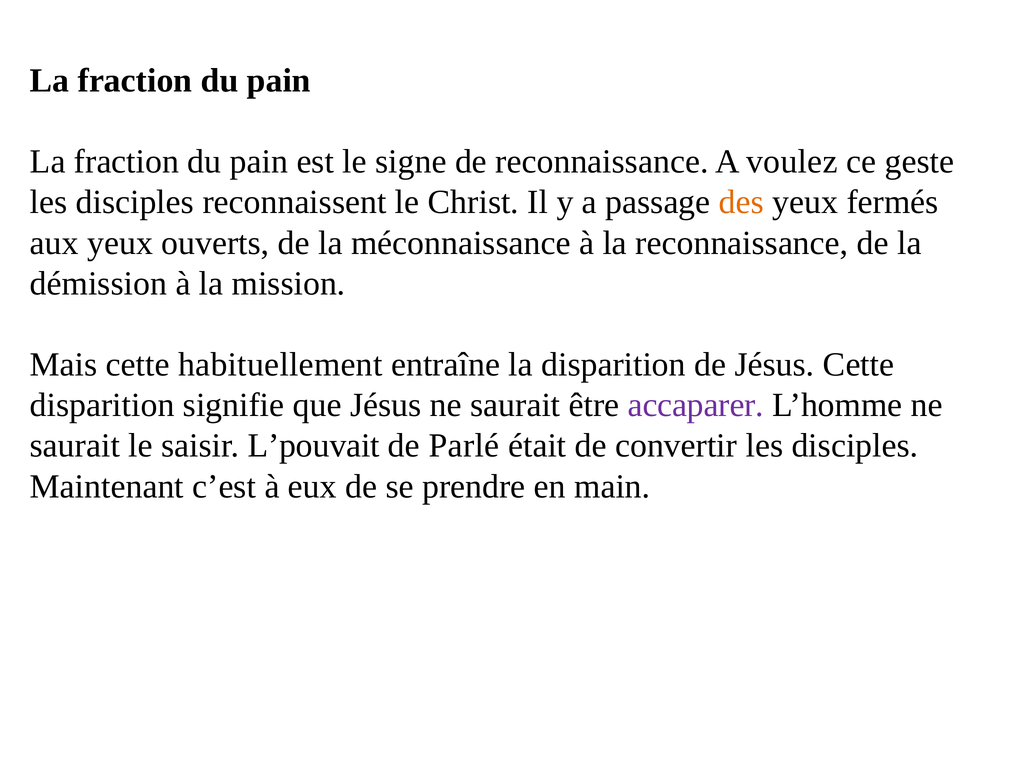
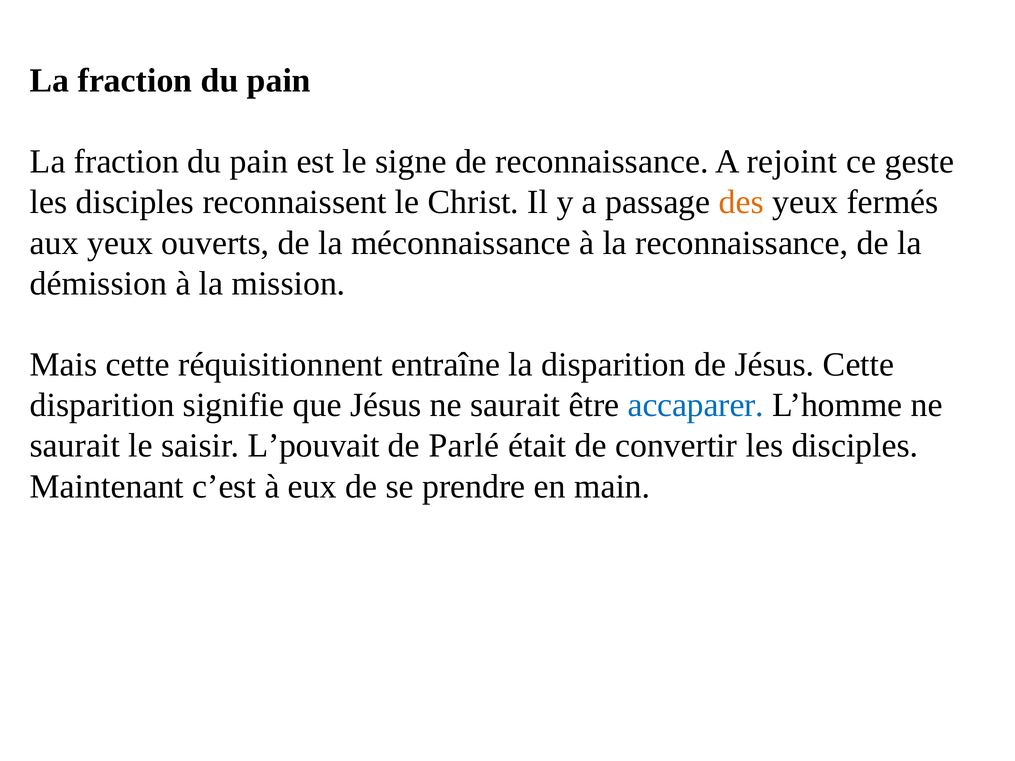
voulez: voulez -> rejoint
habituellement: habituellement -> réquisitionnent
accaparer colour: purple -> blue
